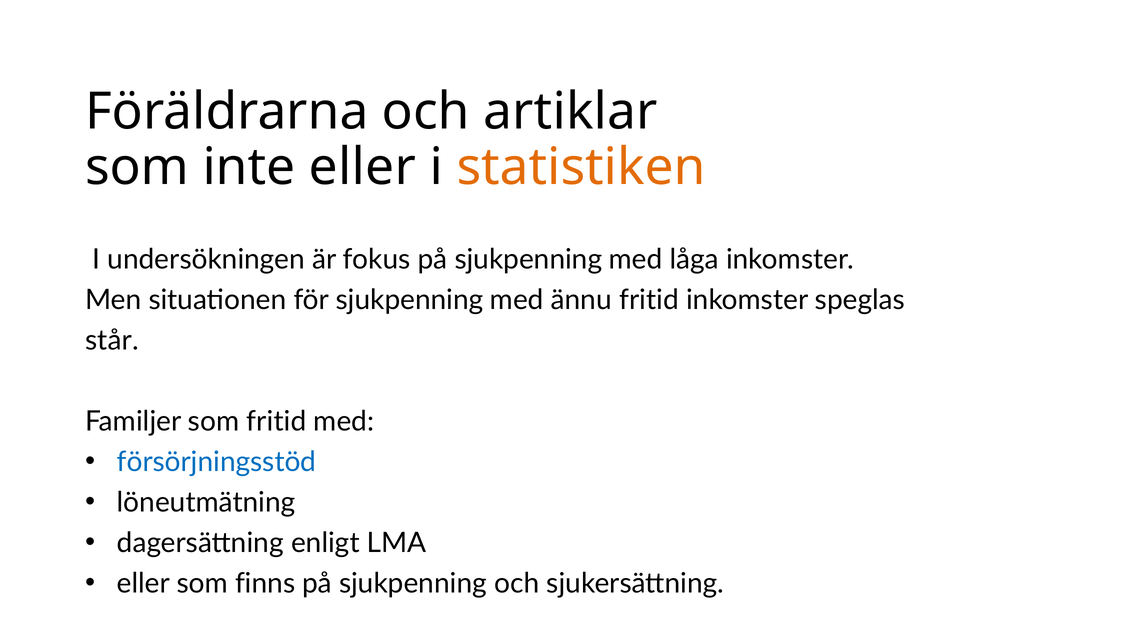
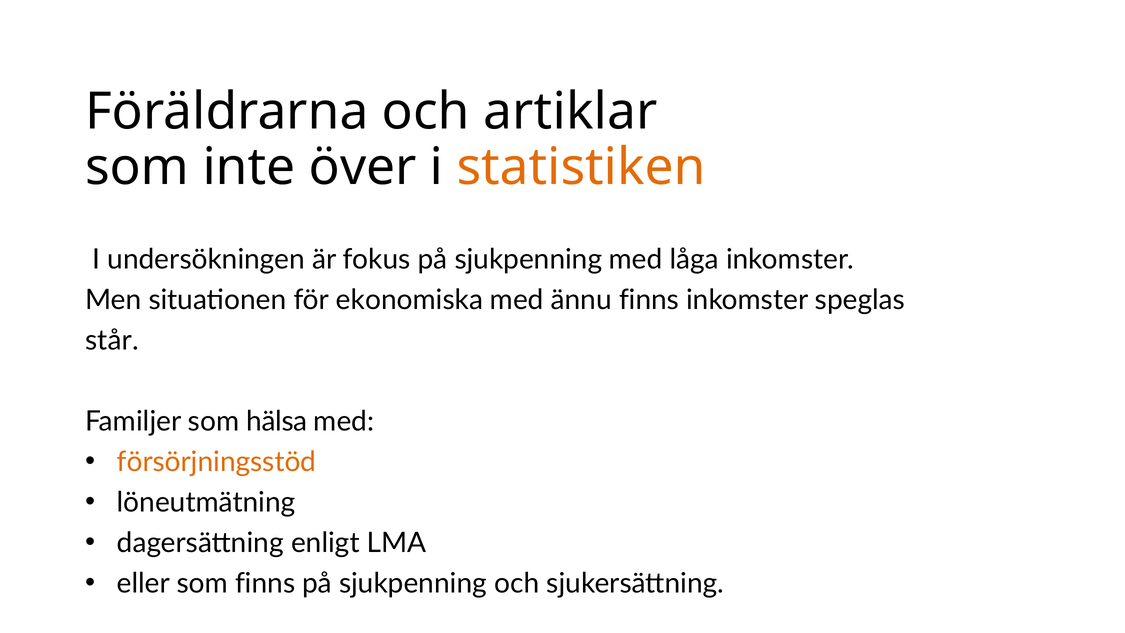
inte eller: eller -> över
för sjukpenning: sjukpenning -> ekonomiska
ännu fritid: fritid -> finns
som fritid: fritid -> hälsa
försörjningsstöd colour: blue -> orange
